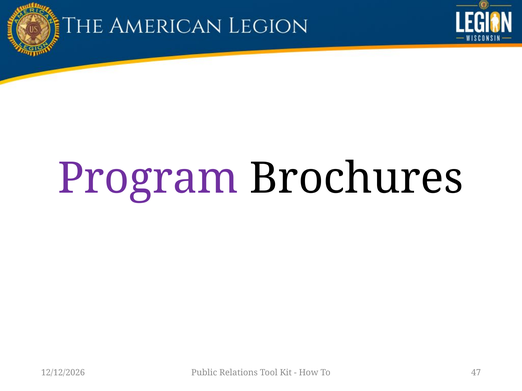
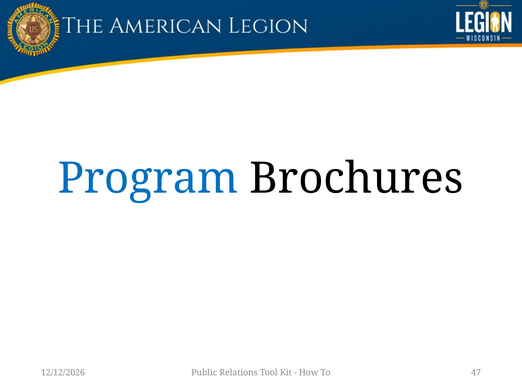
Program colour: purple -> blue
